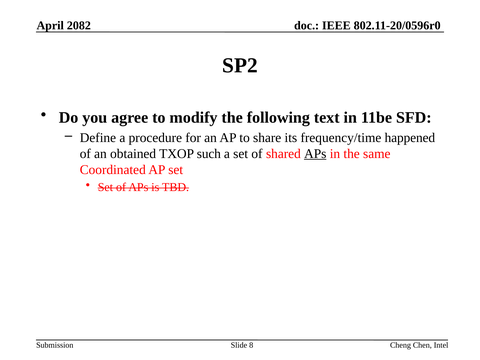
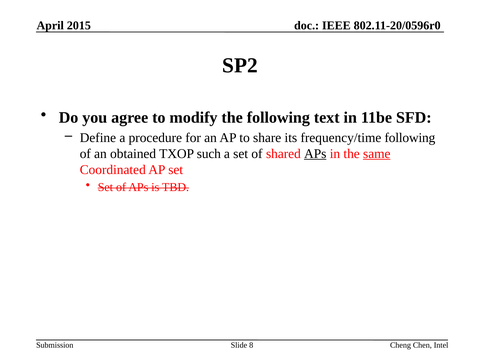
2082: 2082 -> 2015
frequency/time happened: happened -> following
same underline: none -> present
